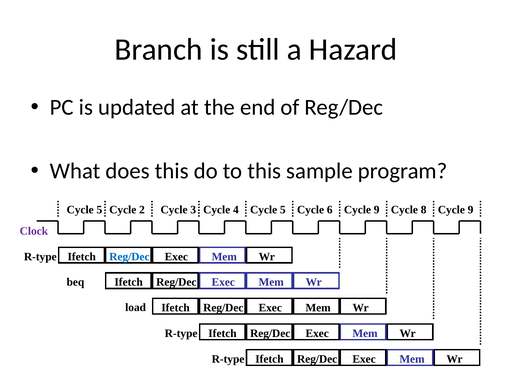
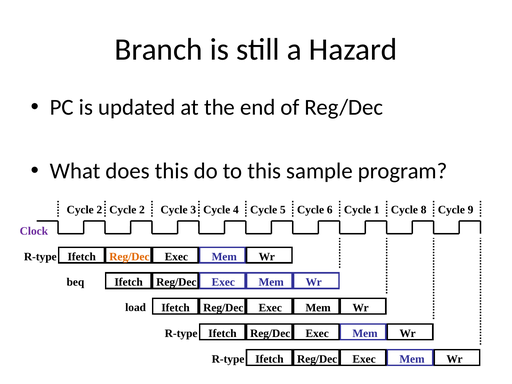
5 at (99, 210): 5 -> 2
6 Cycle 9: 9 -> 1
Reg/Dec at (129, 257) colour: blue -> orange
